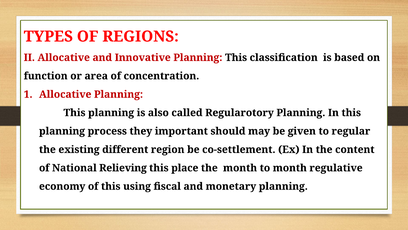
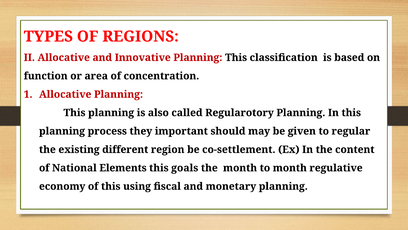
Relieving: Relieving -> Elements
place: place -> goals
